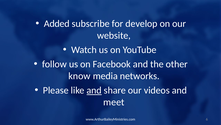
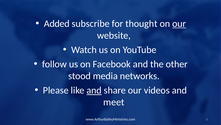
develop: develop -> thought
our at (179, 24) underline: none -> present
know: know -> stood
